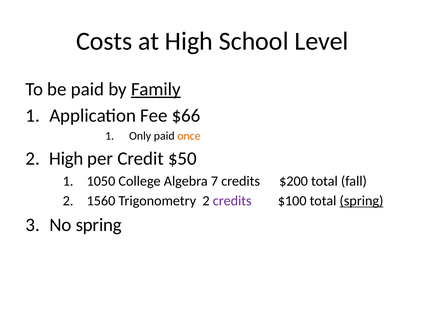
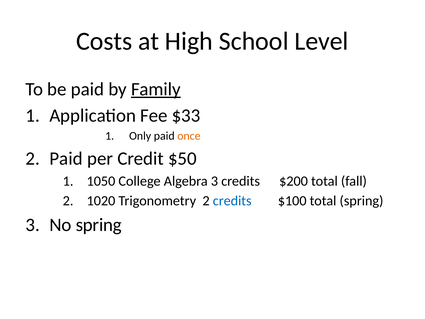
$66: $66 -> $33
2 High: High -> Paid
Algebra 7: 7 -> 3
1560: 1560 -> 1020
credits at (232, 201) colour: purple -> blue
spring at (361, 201) underline: present -> none
